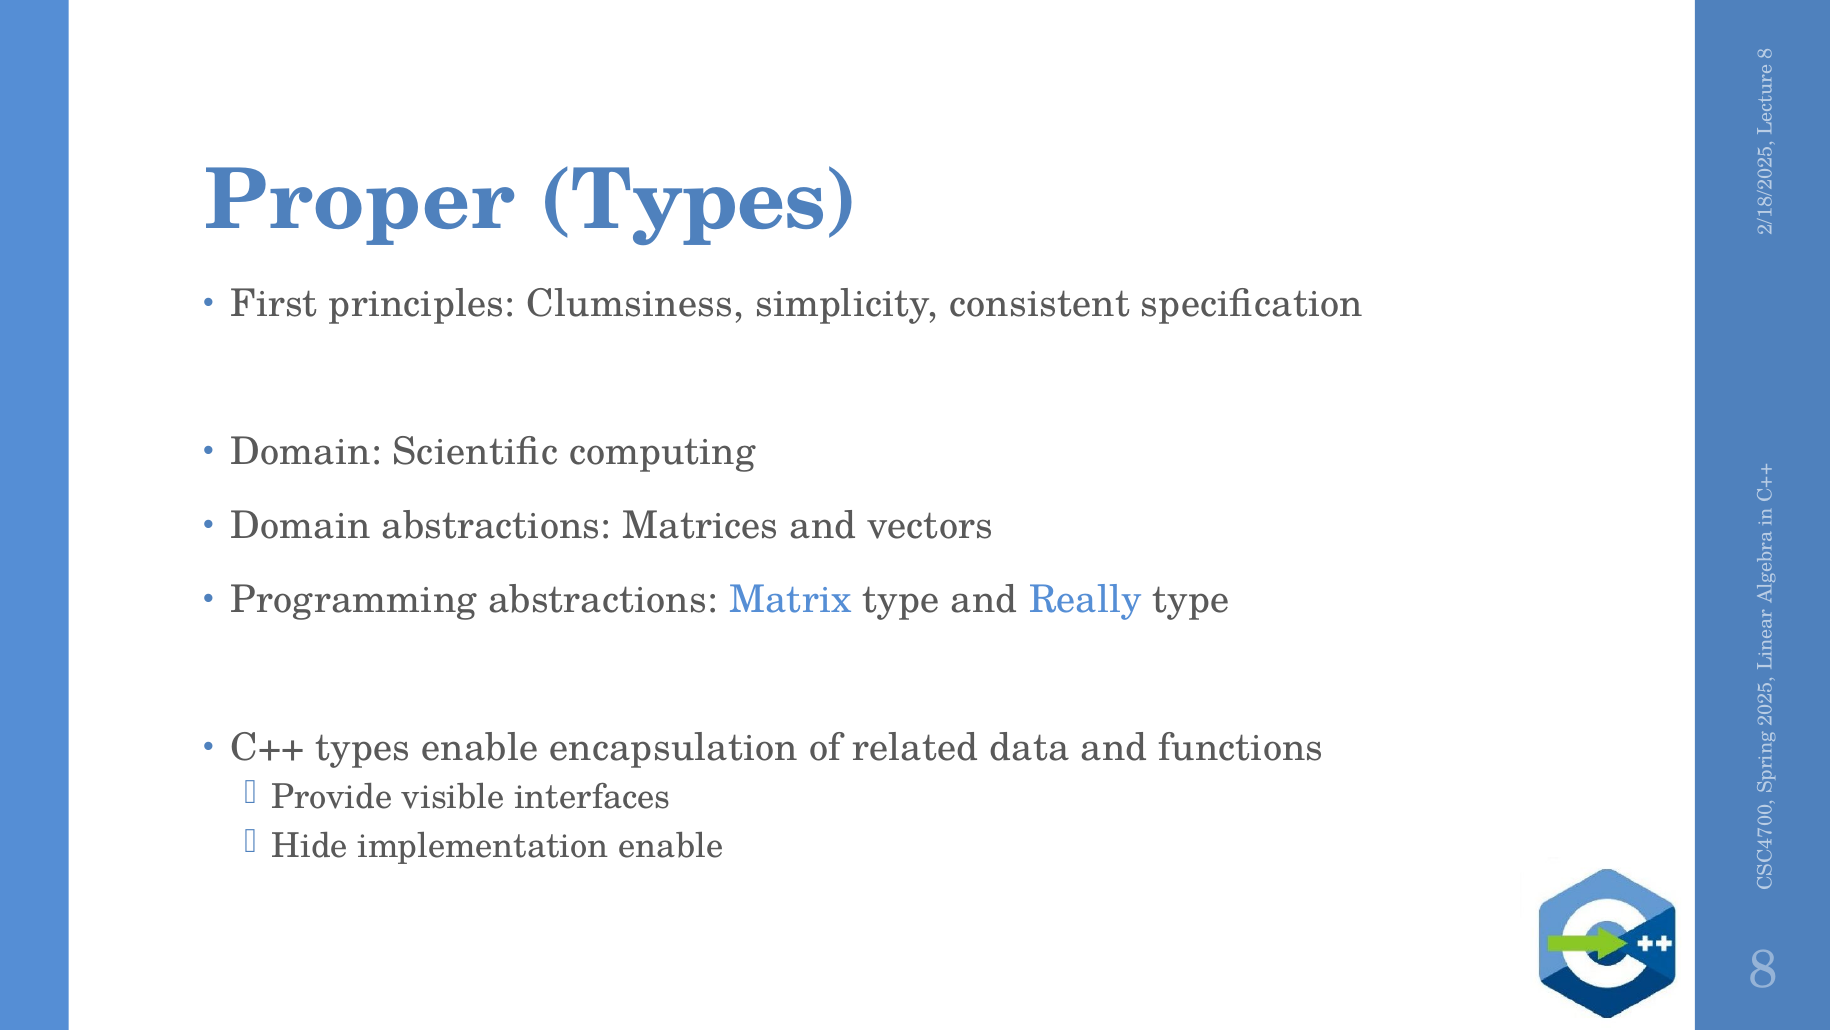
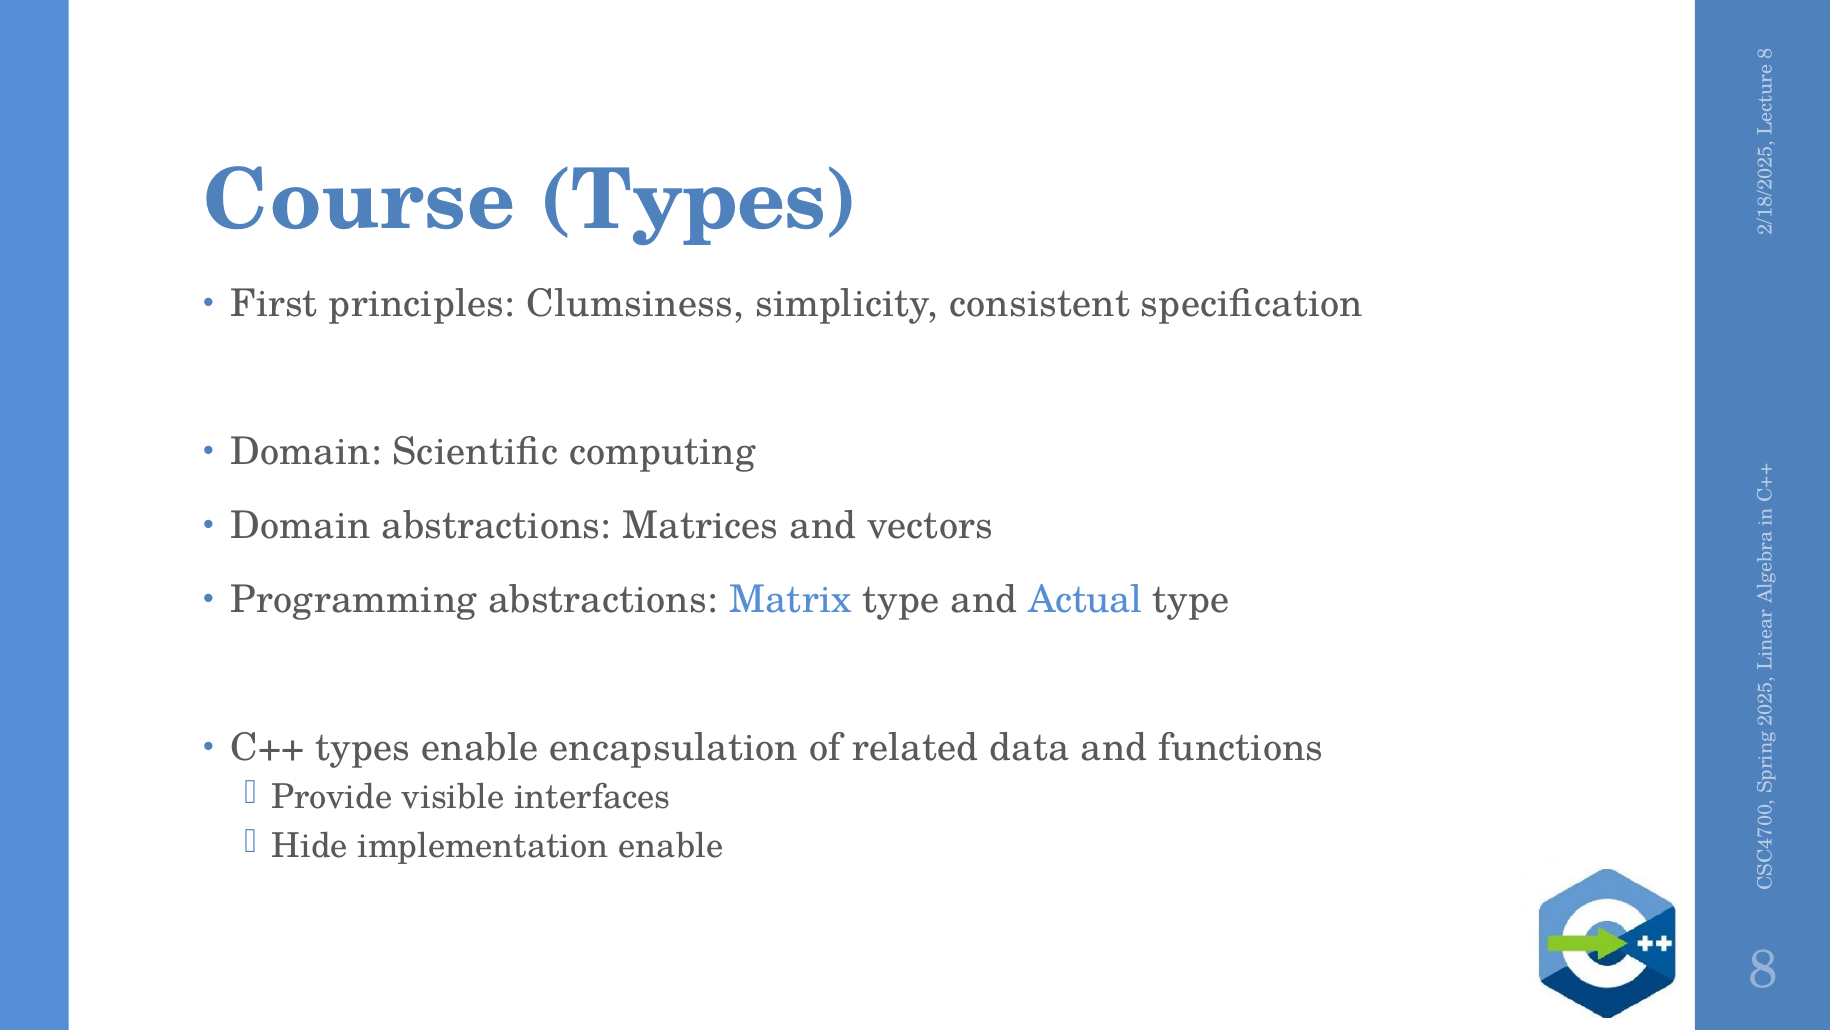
Proper: Proper -> Course
Really: Really -> Actual
